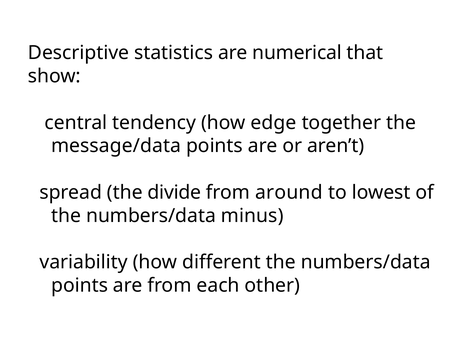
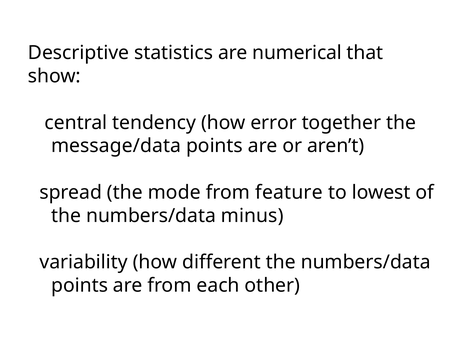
edge: edge -> error
divide: divide -> mode
around: around -> feature
